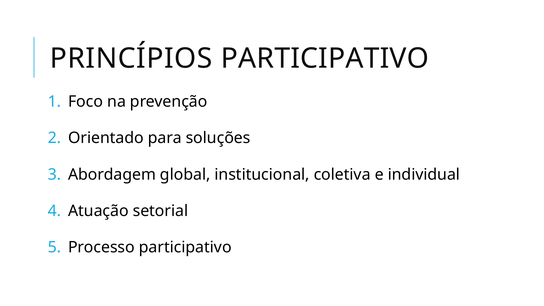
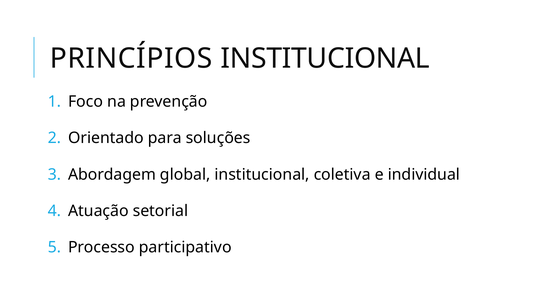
PRINCÍPIOS PARTICIPATIVO: PARTICIPATIVO -> INSTITUCIONAL
